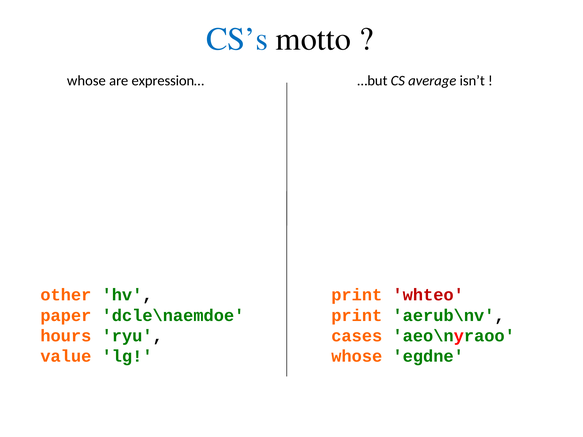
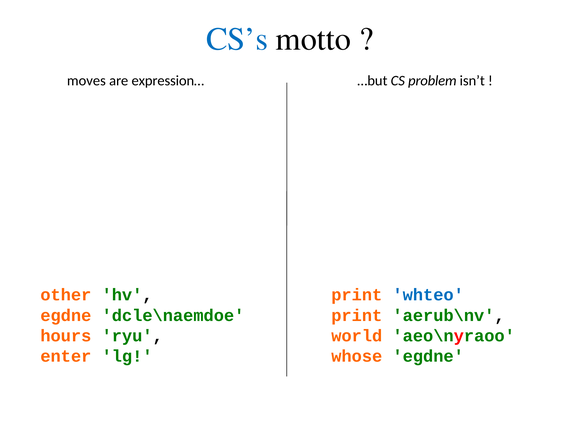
whose at (86, 81): whose -> moves
average: average -> problem
whteo colour: red -> blue
paper at (66, 316): paper -> egdne
cases: cases -> world
value: value -> enter
